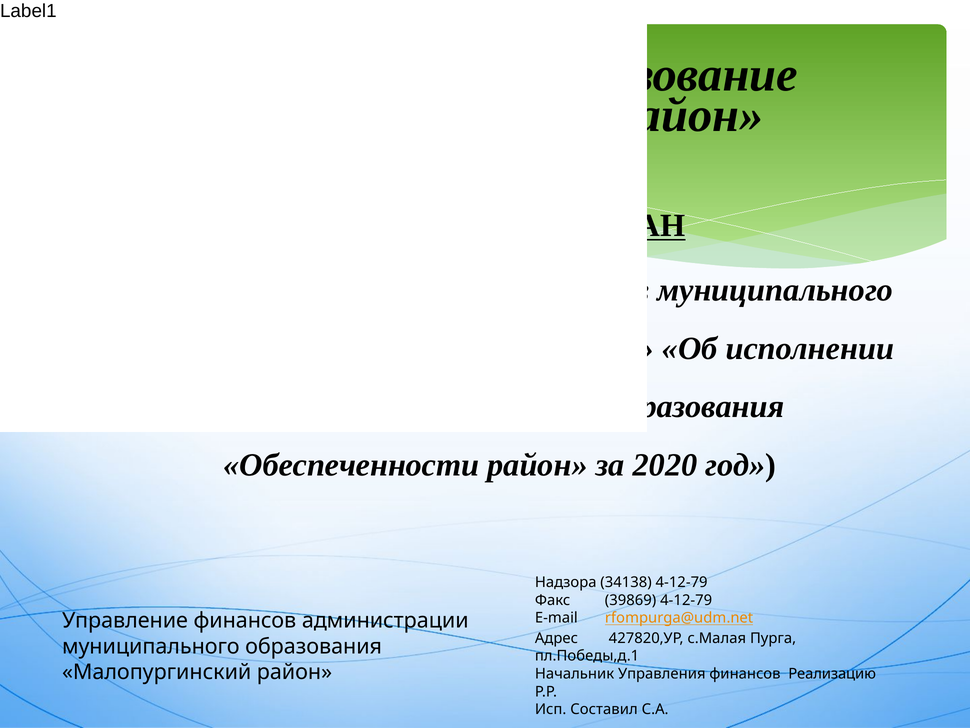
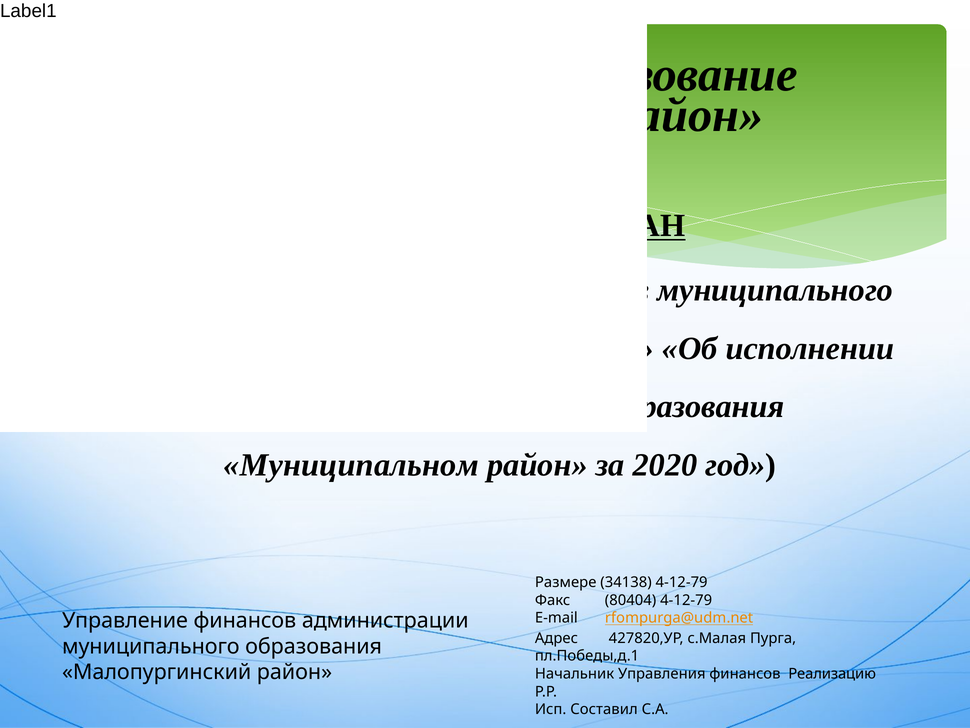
Обеспеченности: Обеспеченности -> Муниципальном
Надзора: Надзора -> Размере
39869: 39869 -> 80404
